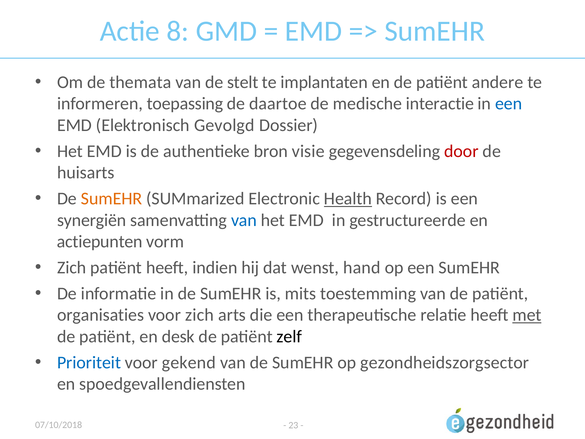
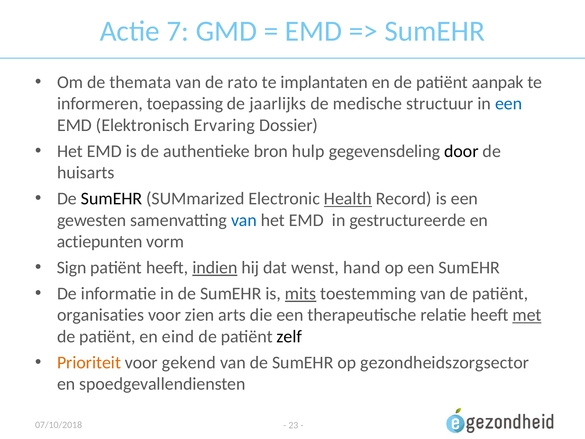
8: 8 -> 7
stelt: stelt -> rato
andere: andere -> aanpak
daartoe: daartoe -> jaarlijks
interactie: interactie -> structuur
Gevolgd: Gevolgd -> Ervaring
visie: visie -> hulp
door colour: red -> black
SumEHR at (112, 199) colour: orange -> black
synergiën: synergiën -> gewesten
Zich at (72, 267): Zich -> Sign
indien underline: none -> present
mits underline: none -> present
voor zich: zich -> zien
desk: desk -> eind
Prioriteit colour: blue -> orange
